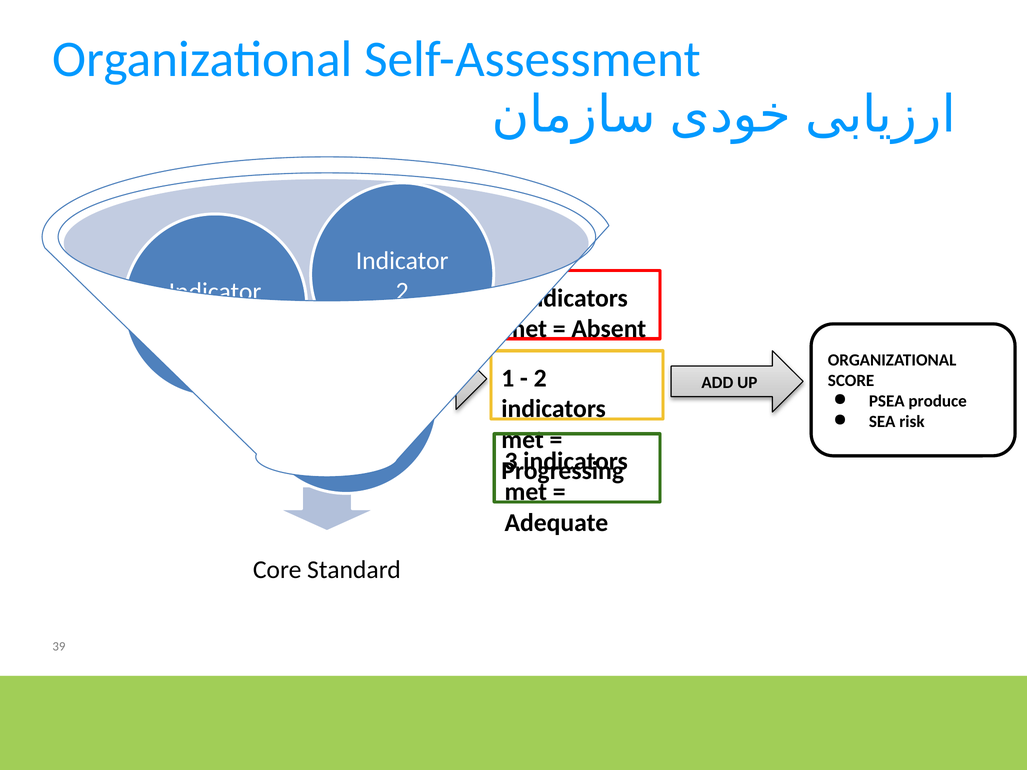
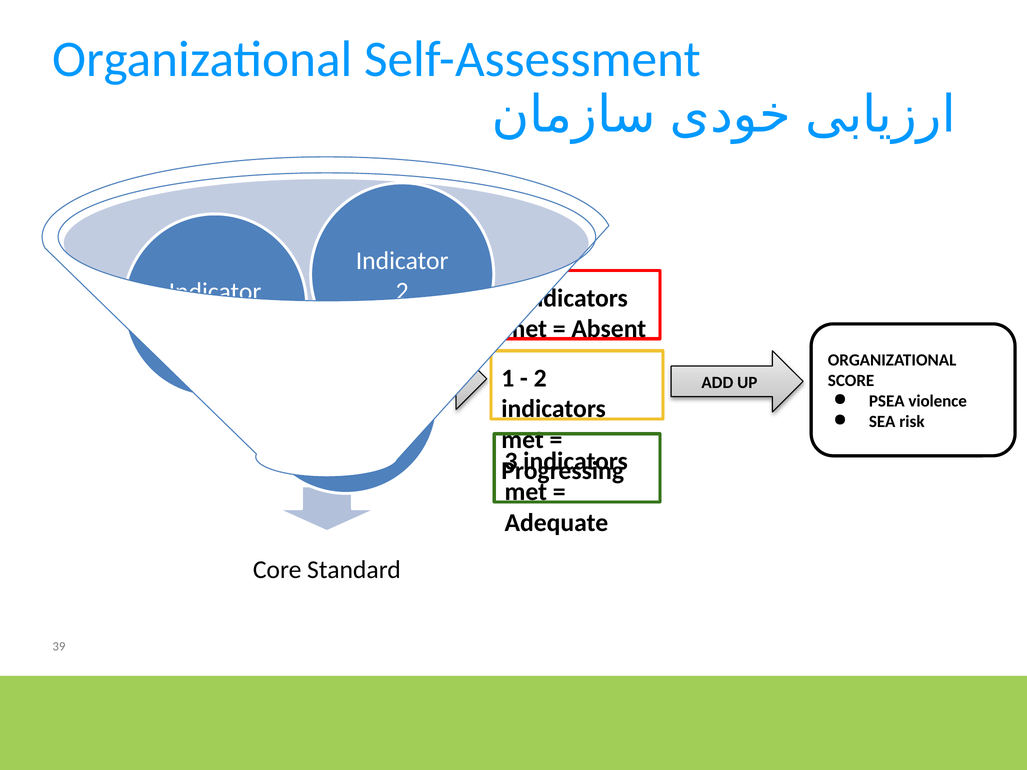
produce: produce -> violence
